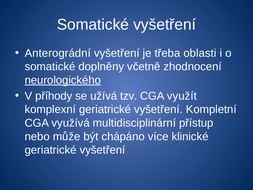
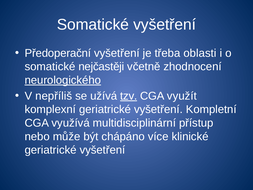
Anterográdní: Anterográdní -> Předoperační
doplněny: doplněny -> nejčastěji
příhody: příhody -> nepříliš
tzv underline: none -> present
